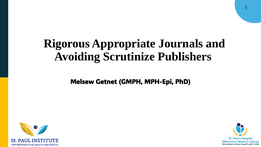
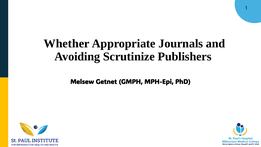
Rigorous: Rigorous -> Whether
